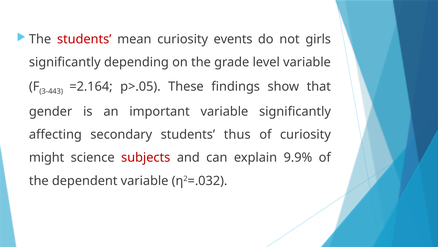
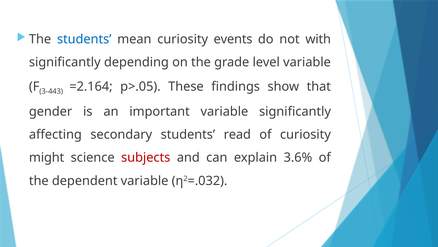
students at (84, 39) colour: red -> blue
girls: girls -> with
thus: thus -> read
9.9%: 9.9% -> 3.6%
